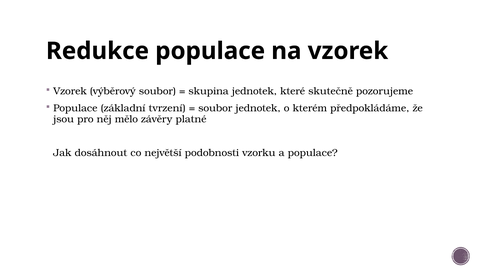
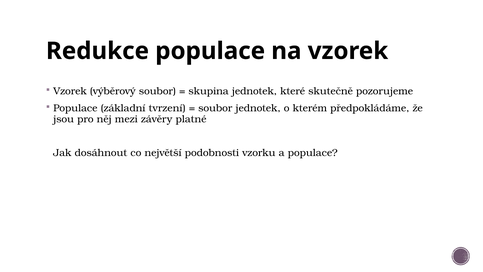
mělo: mělo -> mezi
